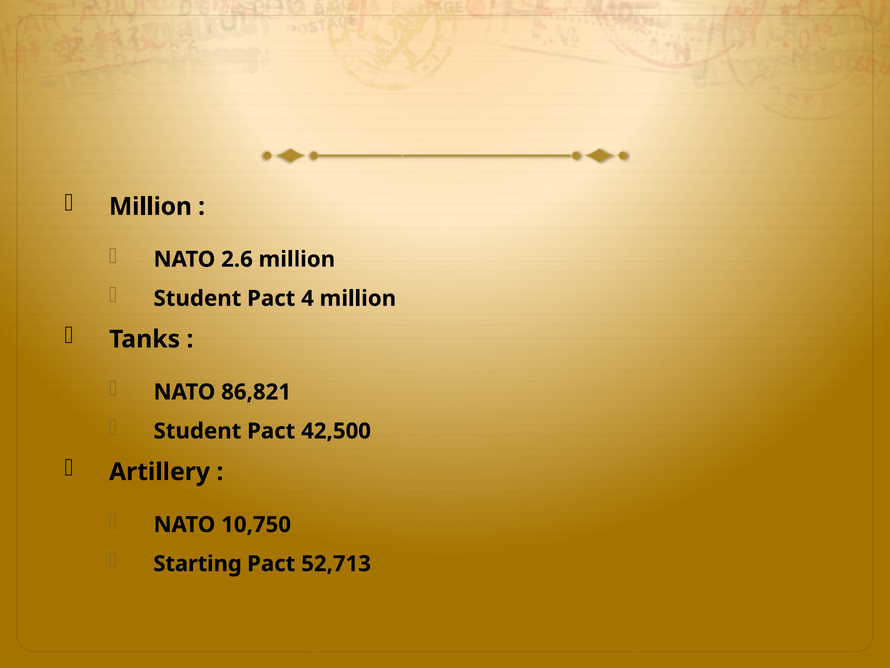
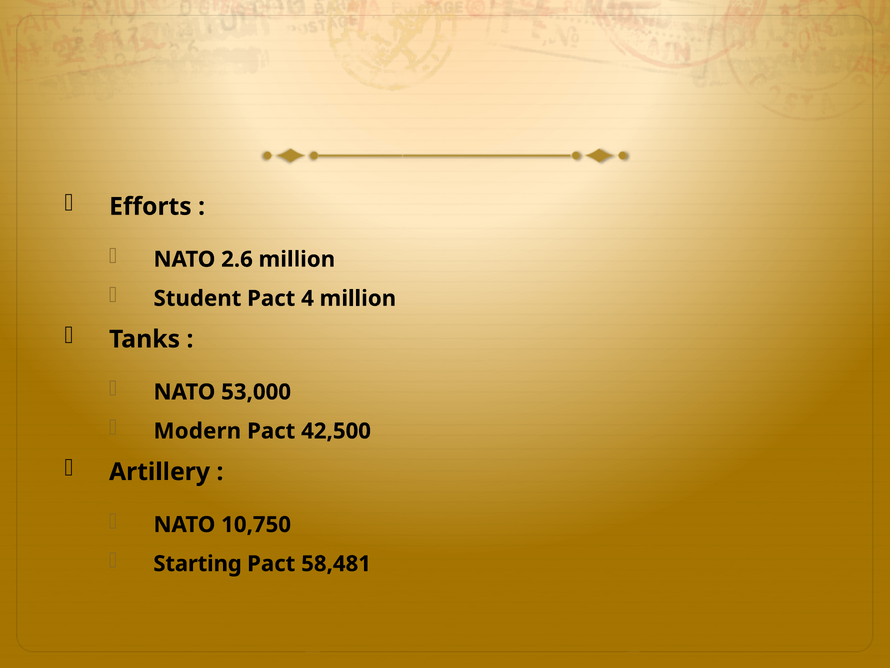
Million at (150, 206): Million -> Efforts
86,821: 86,821 -> 53,000
Student at (197, 431): Student -> Modern
52,713: 52,713 -> 58,481
